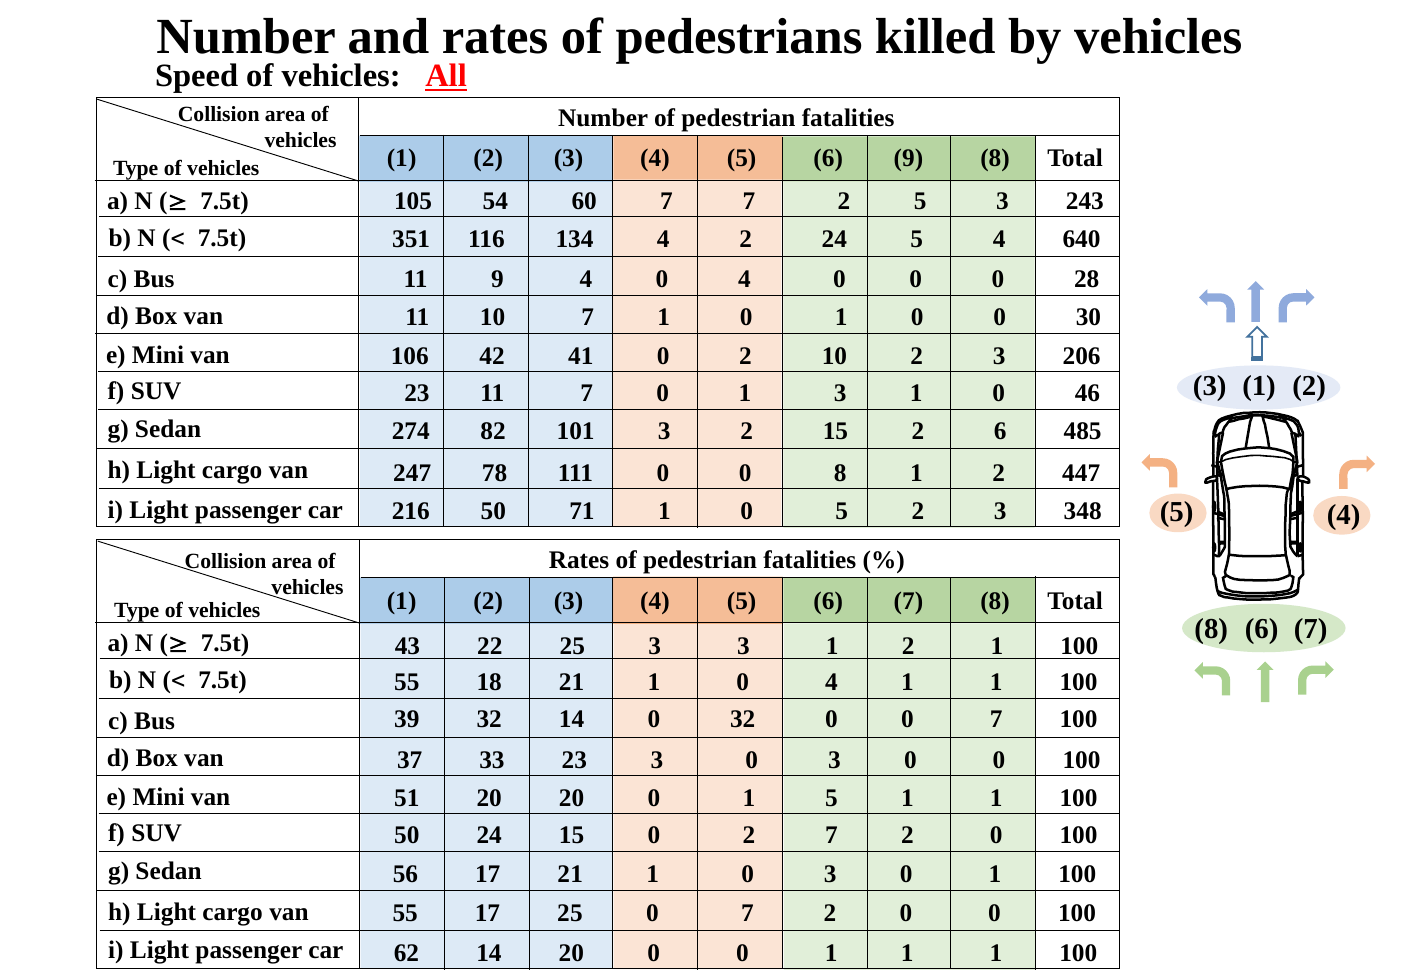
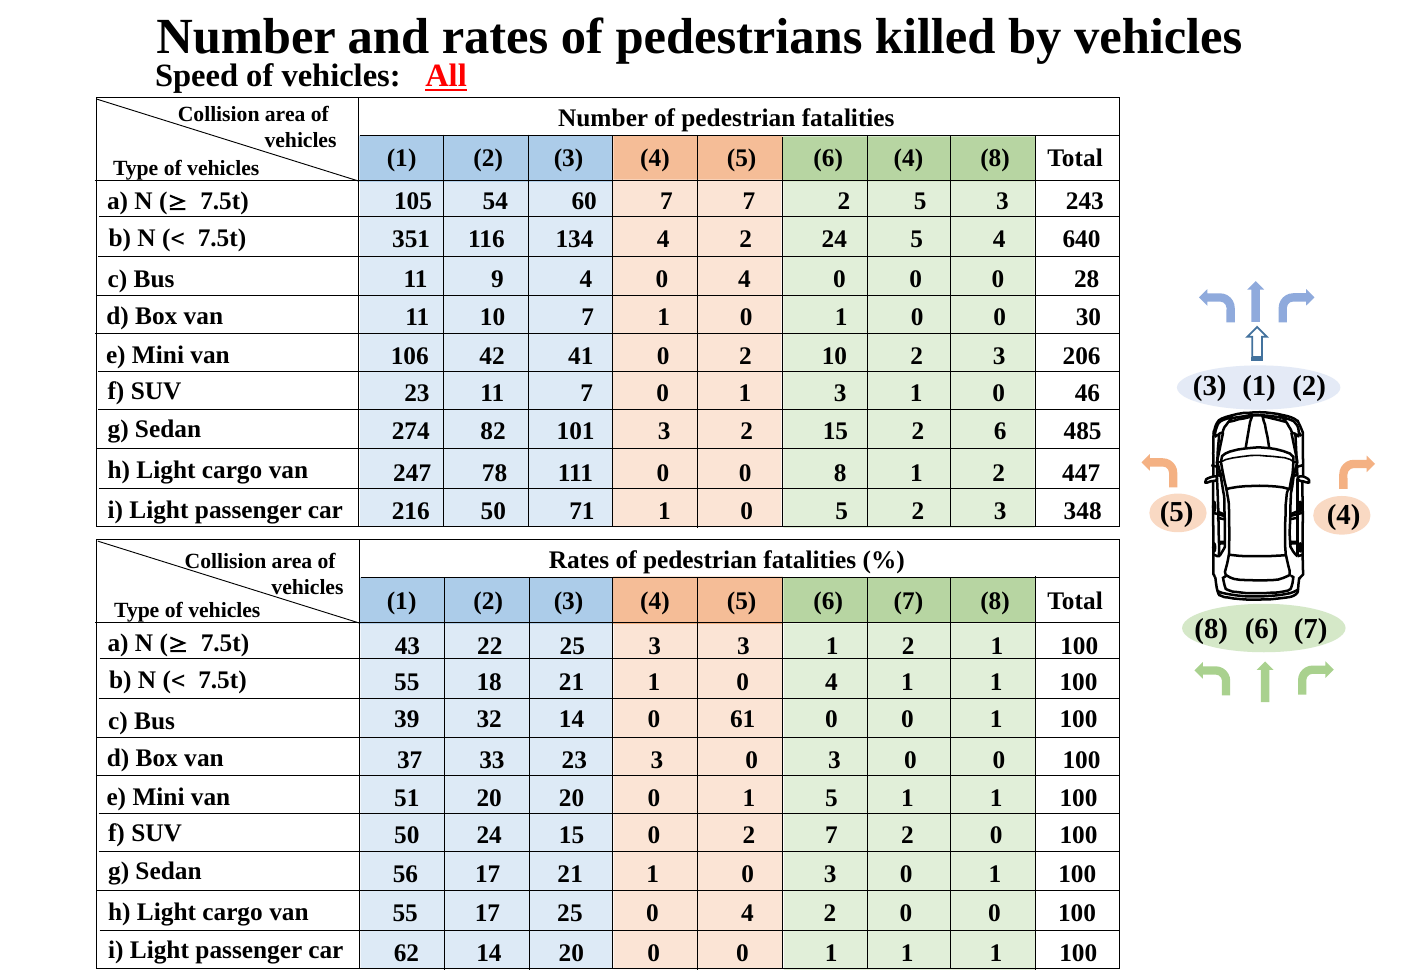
6 9: 9 -> 4
0 32: 32 -> 61
7 at (996, 720): 7 -> 1
25 0 7: 7 -> 4
